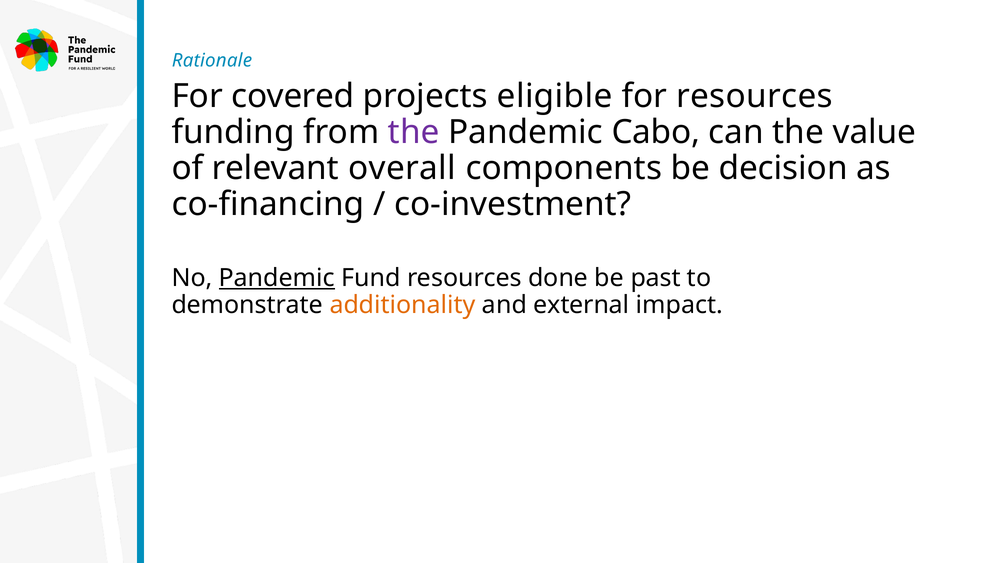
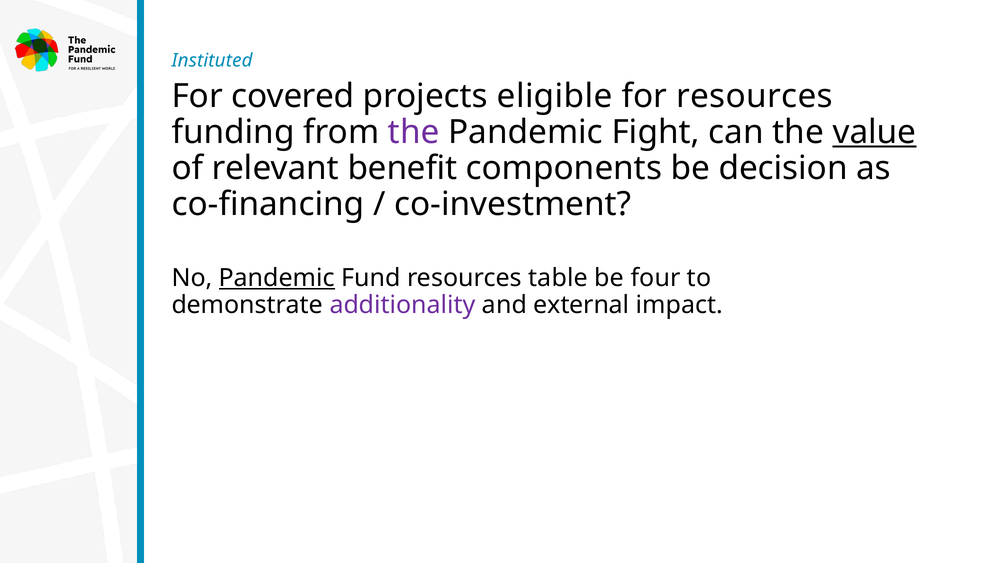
Rationale: Rationale -> Instituted
Cabo: Cabo -> Fight
value underline: none -> present
overall: overall -> benefit
done: done -> table
past: past -> four
additionality colour: orange -> purple
